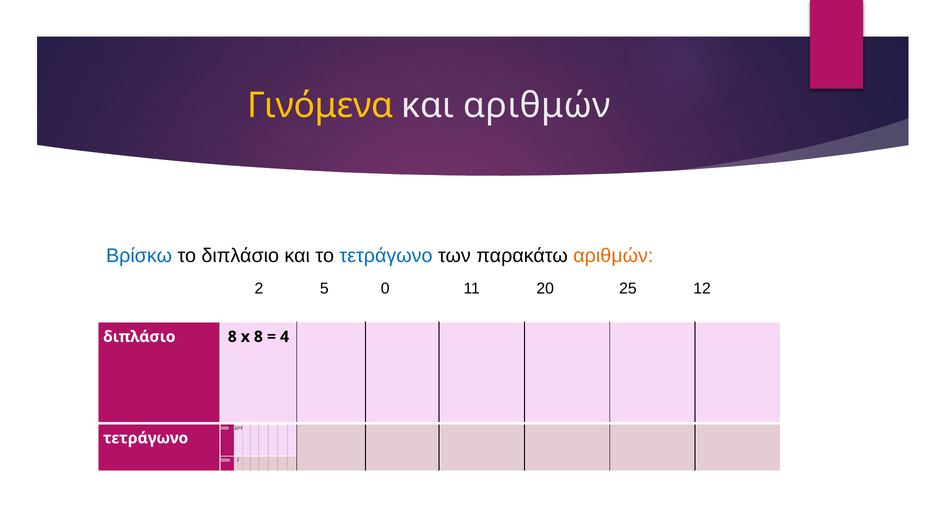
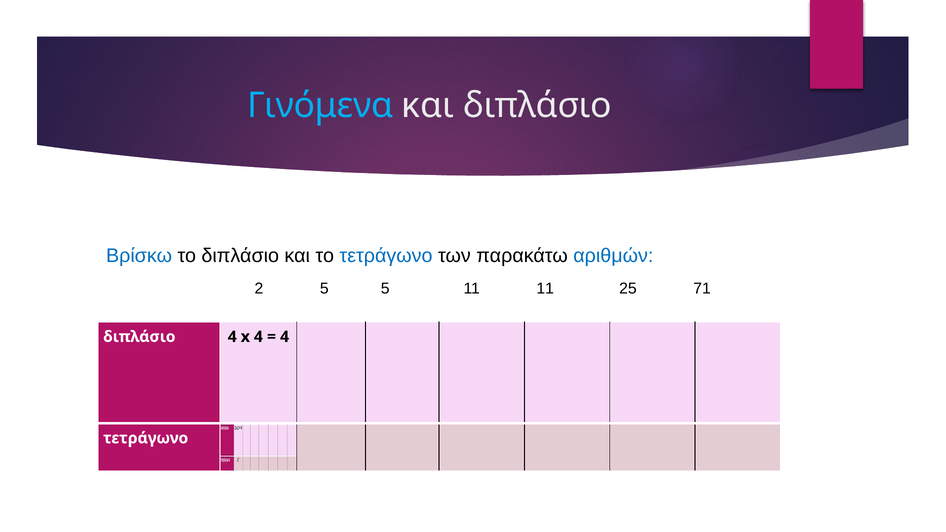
Γινόμενα colour: yellow -> light blue
και αριθμών: αριθμών -> διπλάσιο
αριθμών at (613, 256) colour: orange -> blue
5 0: 0 -> 5
11 20: 20 -> 11
12: 12 -> 71
διπλάσιο 8: 8 -> 4
8 at (258, 337): 8 -> 4
